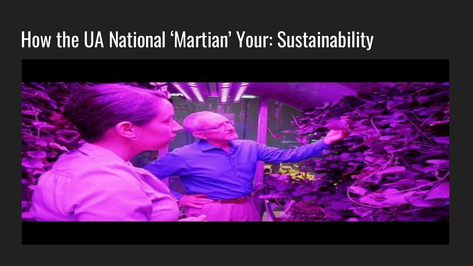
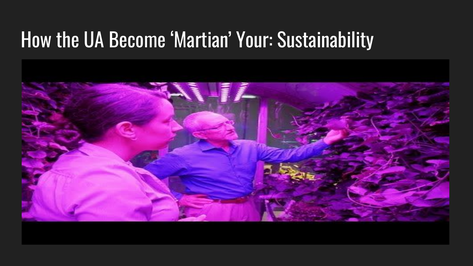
National: National -> Become
